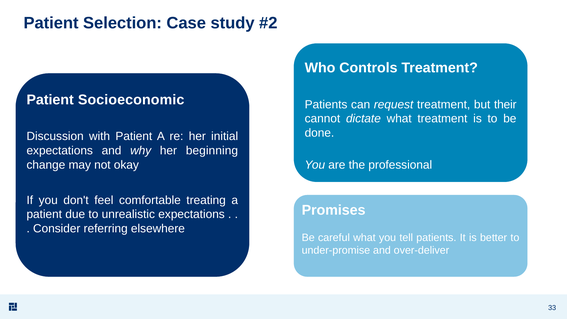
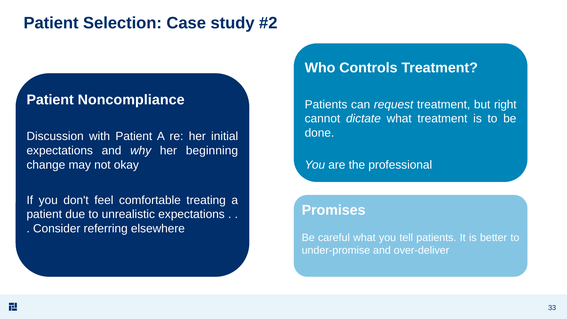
Socioeconomic: Socioeconomic -> Noncompliance
their: their -> right
